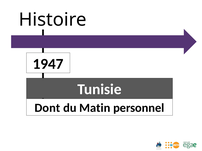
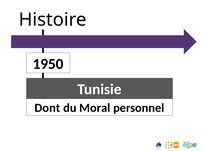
1947: 1947 -> 1950
Matin: Matin -> Moral
